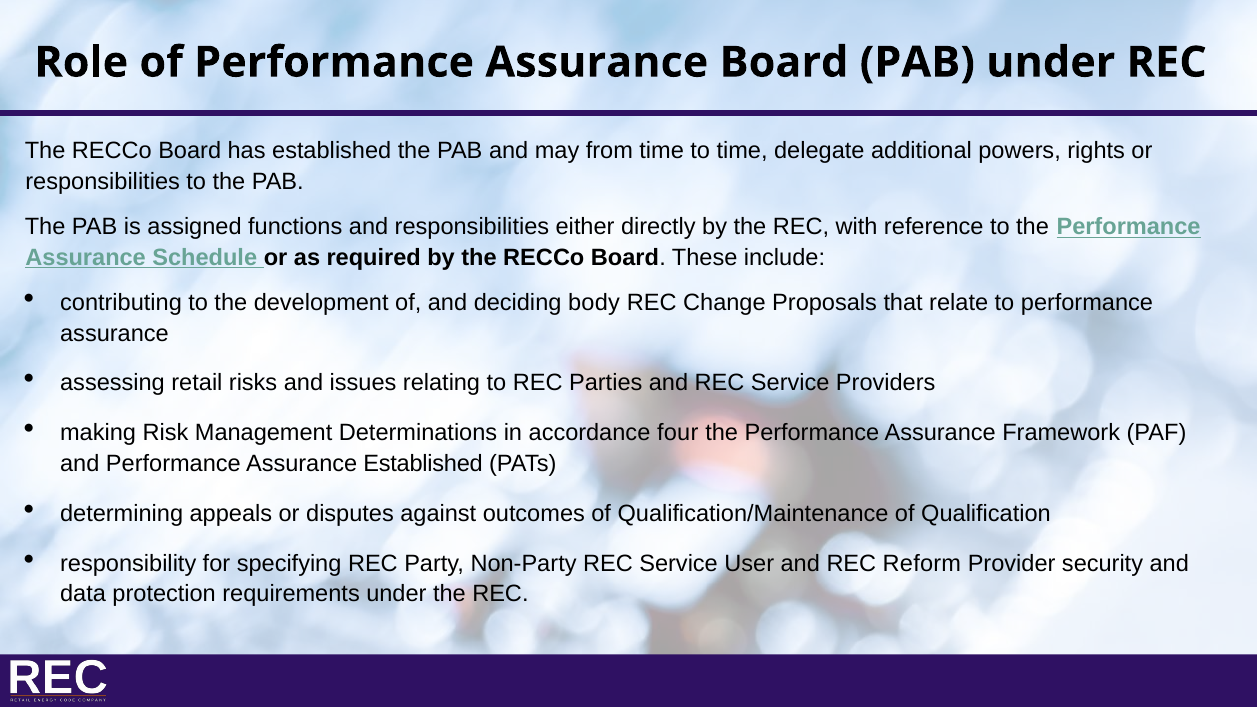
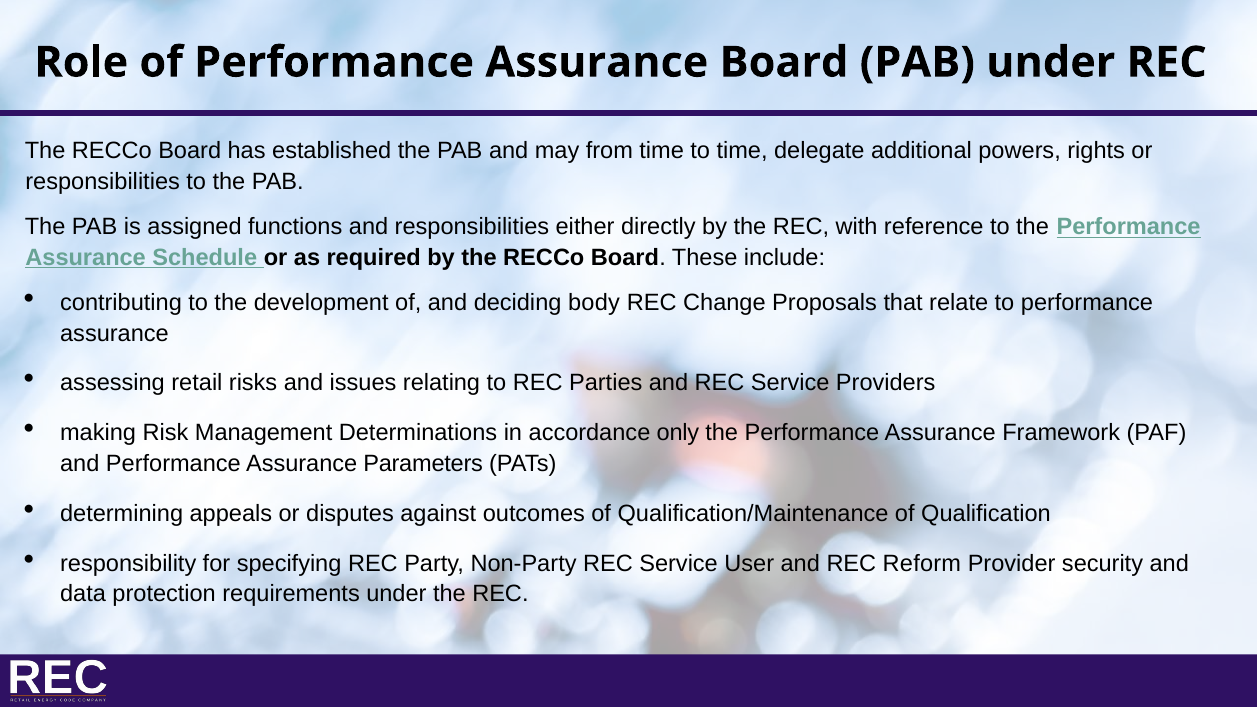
four: four -> only
Assurance Established: Established -> Parameters
